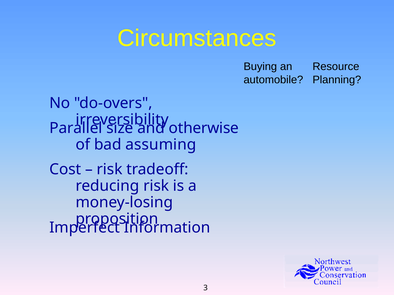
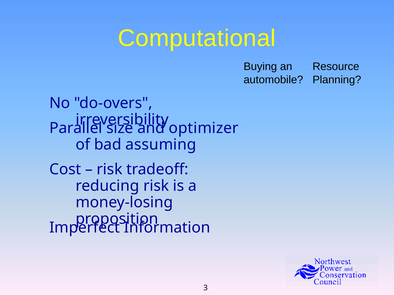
Circumstances: Circumstances -> Computational
otherwise: otherwise -> optimizer
